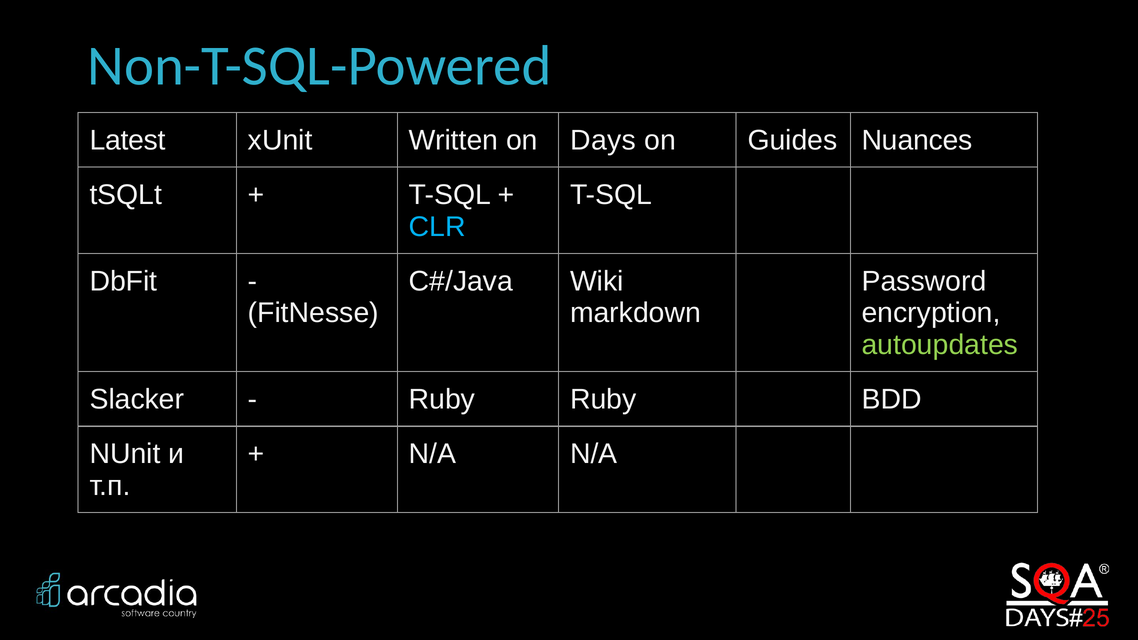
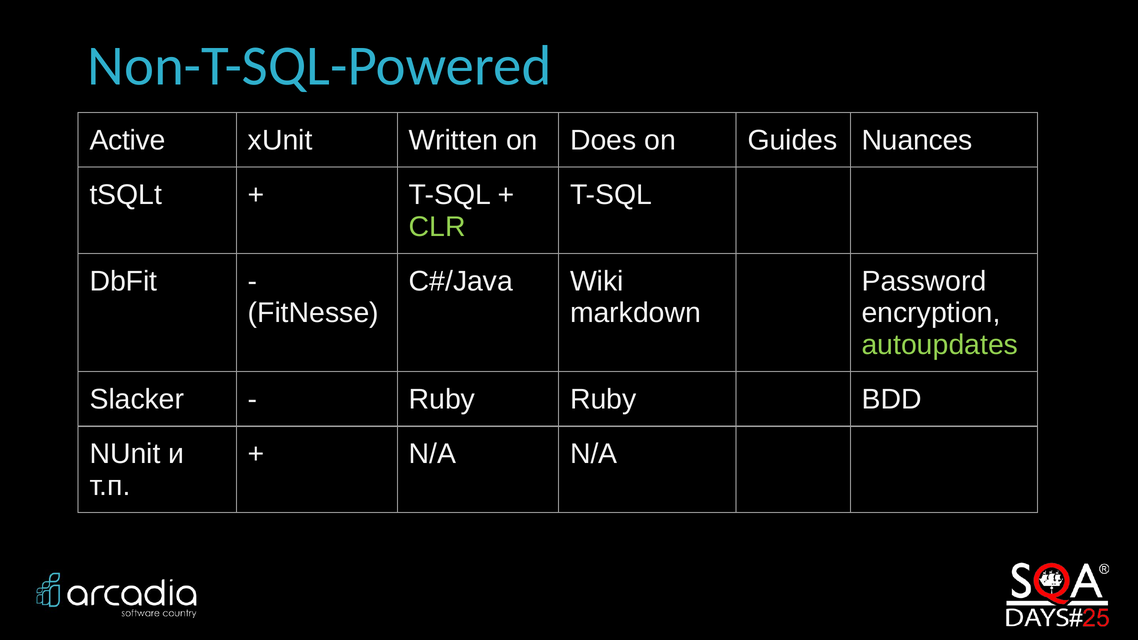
Latest: Latest -> Active
Days: Days -> Does
CLR colour: light blue -> light green
